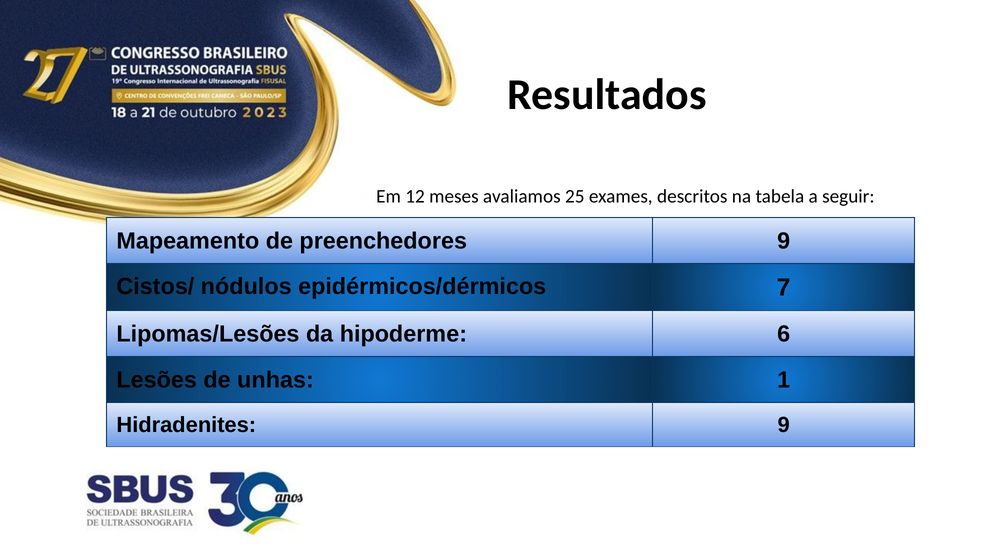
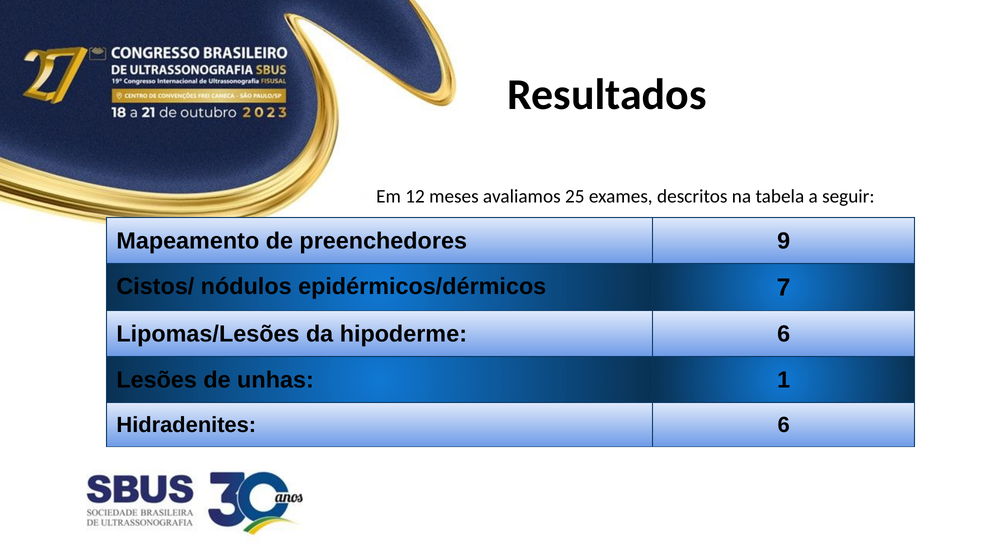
Hidradenites 9: 9 -> 6
